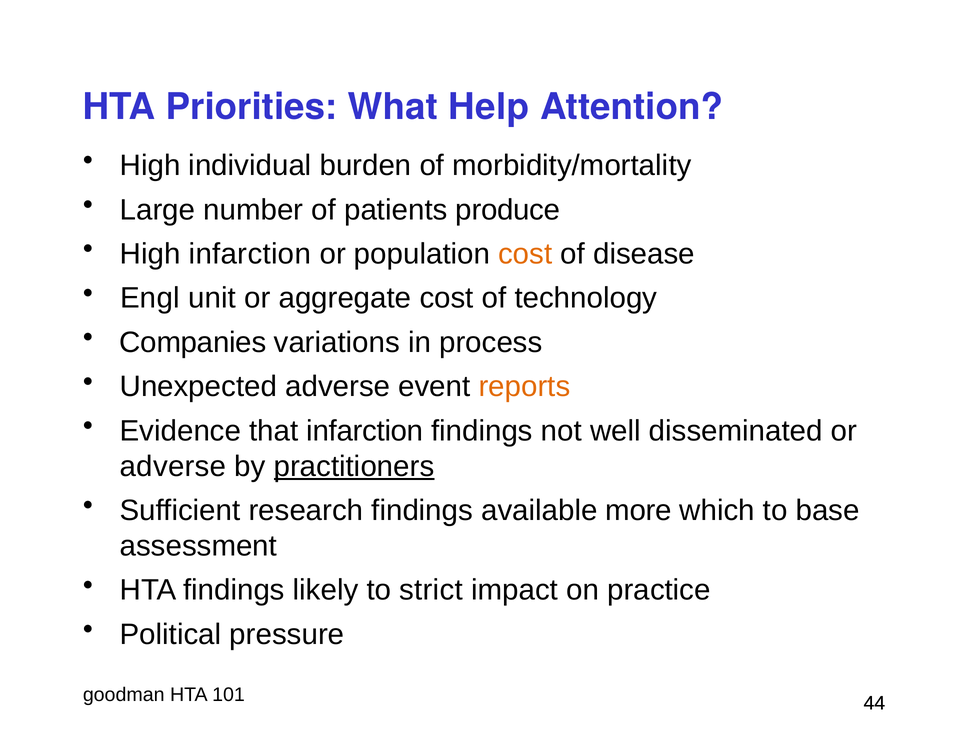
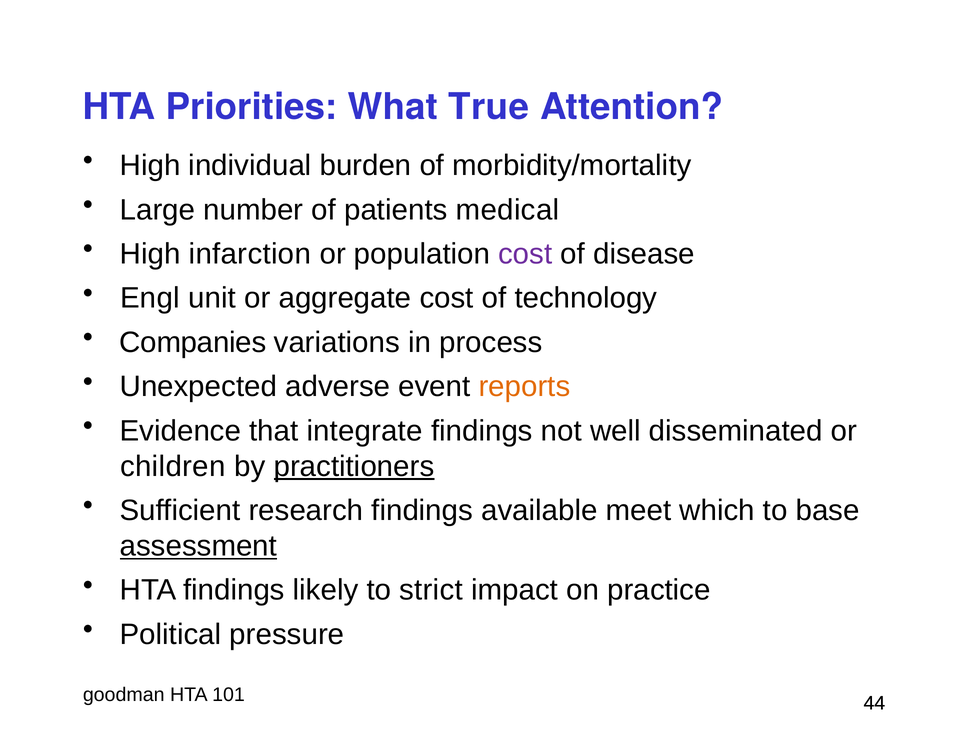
Help: Help -> True
produce: produce -> medical
cost at (525, 254) colour: orange -> purple
that infarction: infarction -> integrate
adverse at (173, 466): adverse -> children
more: more -> meet
assessment underline: none -> present
